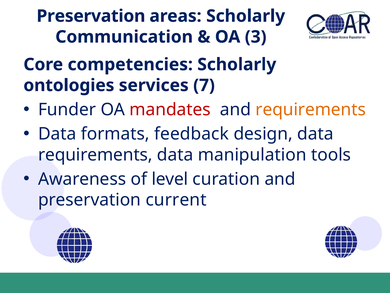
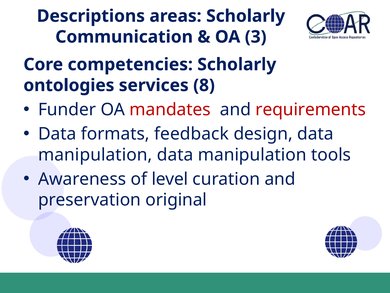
Preservation at (91, 16): Preservation -> Descriptions
7: 7 -> 8
requirements at (311, 109) colour: orange -> red
requirements at (95, 155): requirements -> manipulation
current: current -> original
